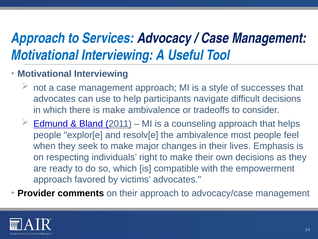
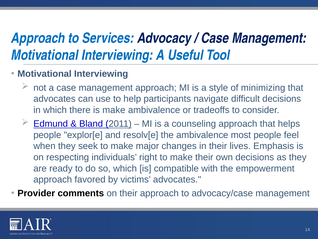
successes: successes -> minimizing
